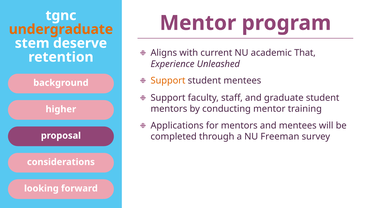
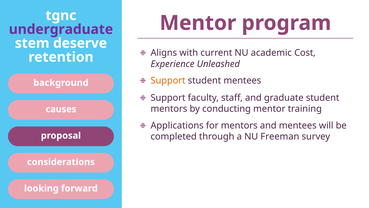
undergraduate colour: orange -> purple
That: That -> Cost
higher: higher -> causes
